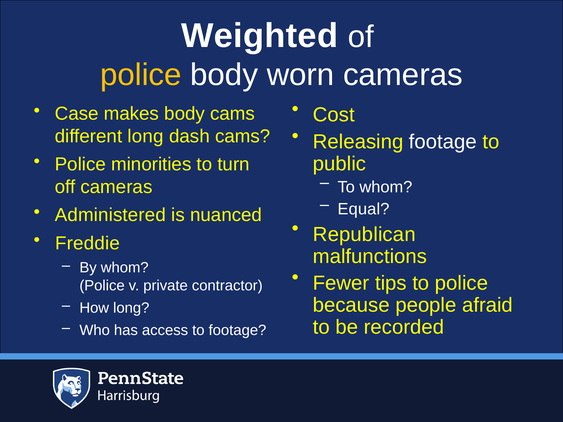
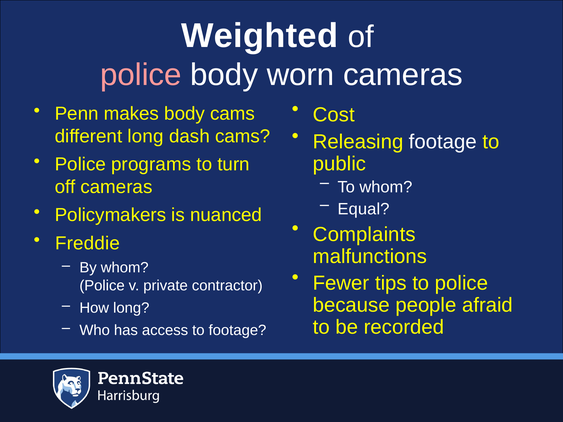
police at (141, 75) colour: yellow -> pink
Case: Case -> Penn
minorities: minorities -> programs
Administered: Administered -> Policymakers
Republican: Republican -> Complaints
